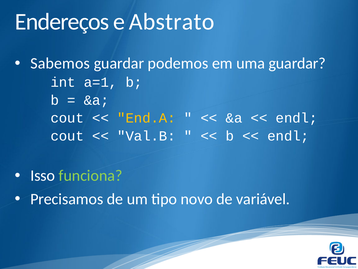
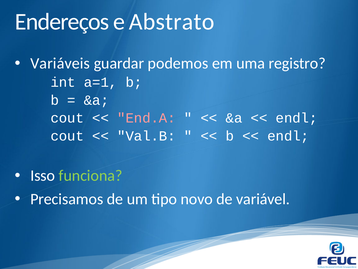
Sabemos: Sabemos -> Variáveis
uma guardar: guardar -> registro
End.A colour: yellow -> pink
